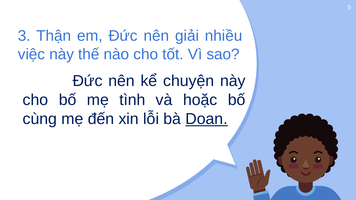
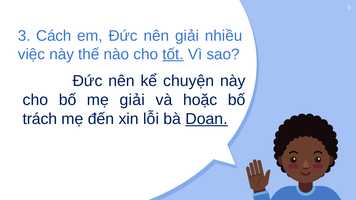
Thận: Thận -> Cách
tốt underline: none -> present
mẹ tình: tình -> giải
cùng: cùng -> trách
